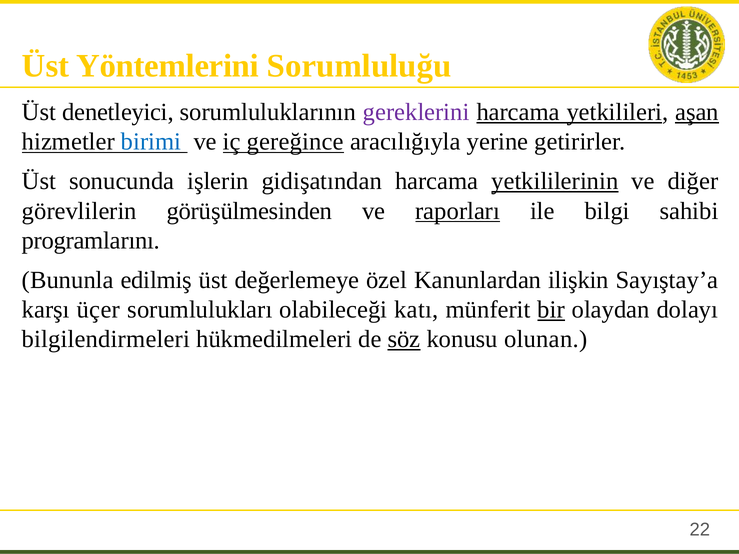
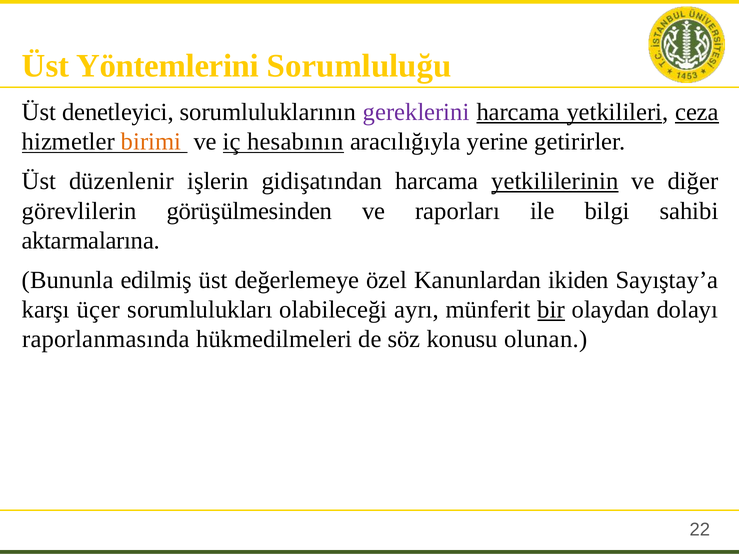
aşan: aşan -> ceza
birimi colour: blue -> orange
gereğince: gereğince -> hesabının
sonucunda: sonucunda -> düzenlenir
raporları underline: present -> none
programlarını: programlarını -> aktarmalarına
ilişkin: ilişkin -> ikiden
katı: katı -> ayrı
bilgilendirmeleri: bilgilendirmeleri -> raporlanmasında
söz underline: present -> none
